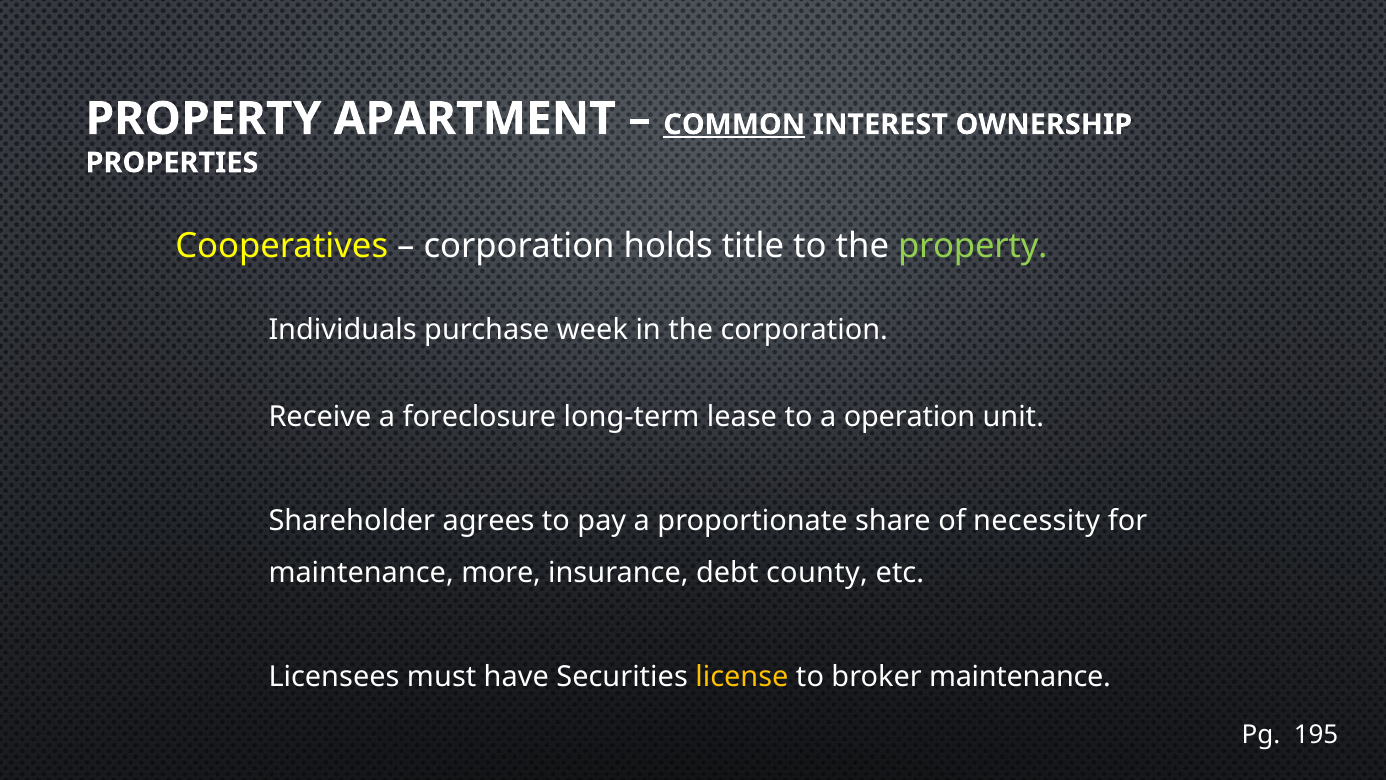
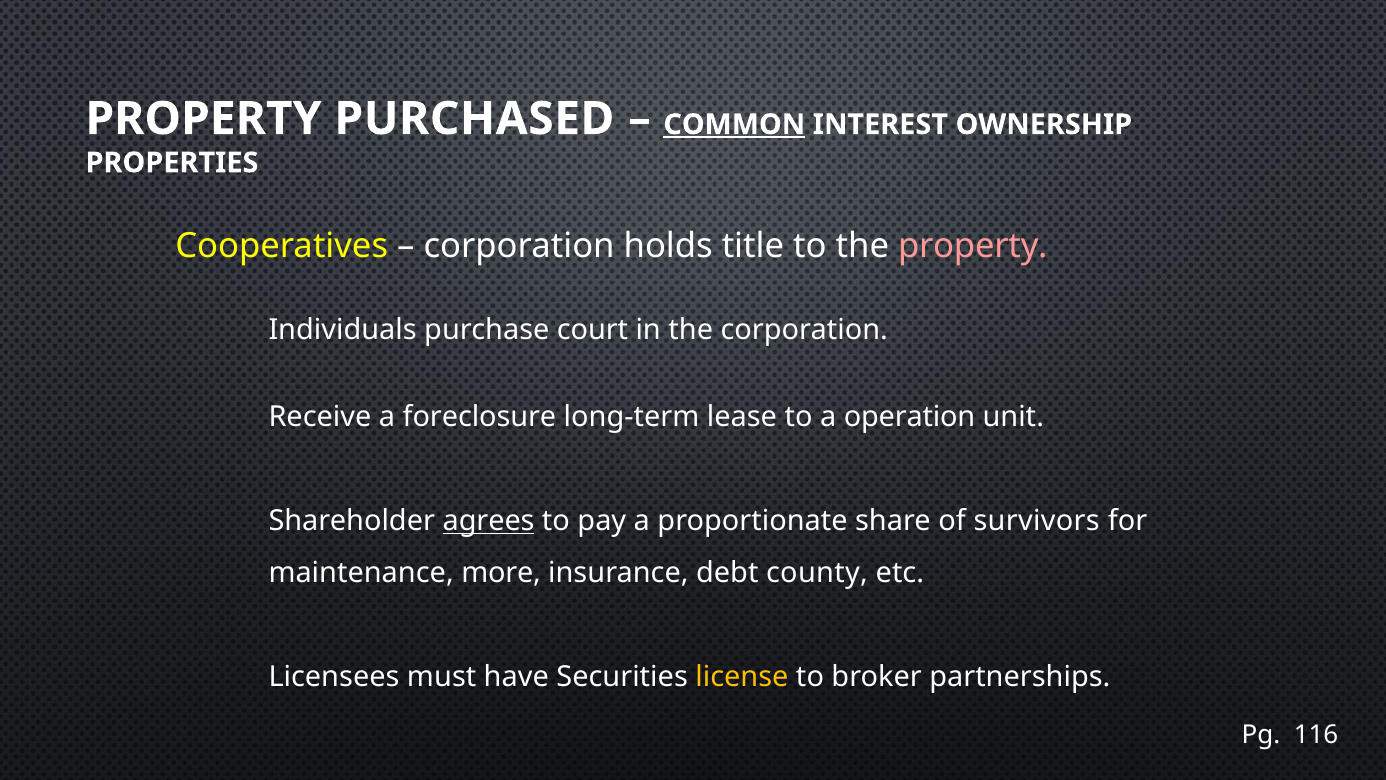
APARTMENT: APARTMENT -> PURCHASED
property at (973, 246) colour: light green -> pink
week: week -> court
agrees underline: none -> present
necessity: necessity -> survivors
broker maintenance: maintenance -> partnerships
195: 195 -> 116
